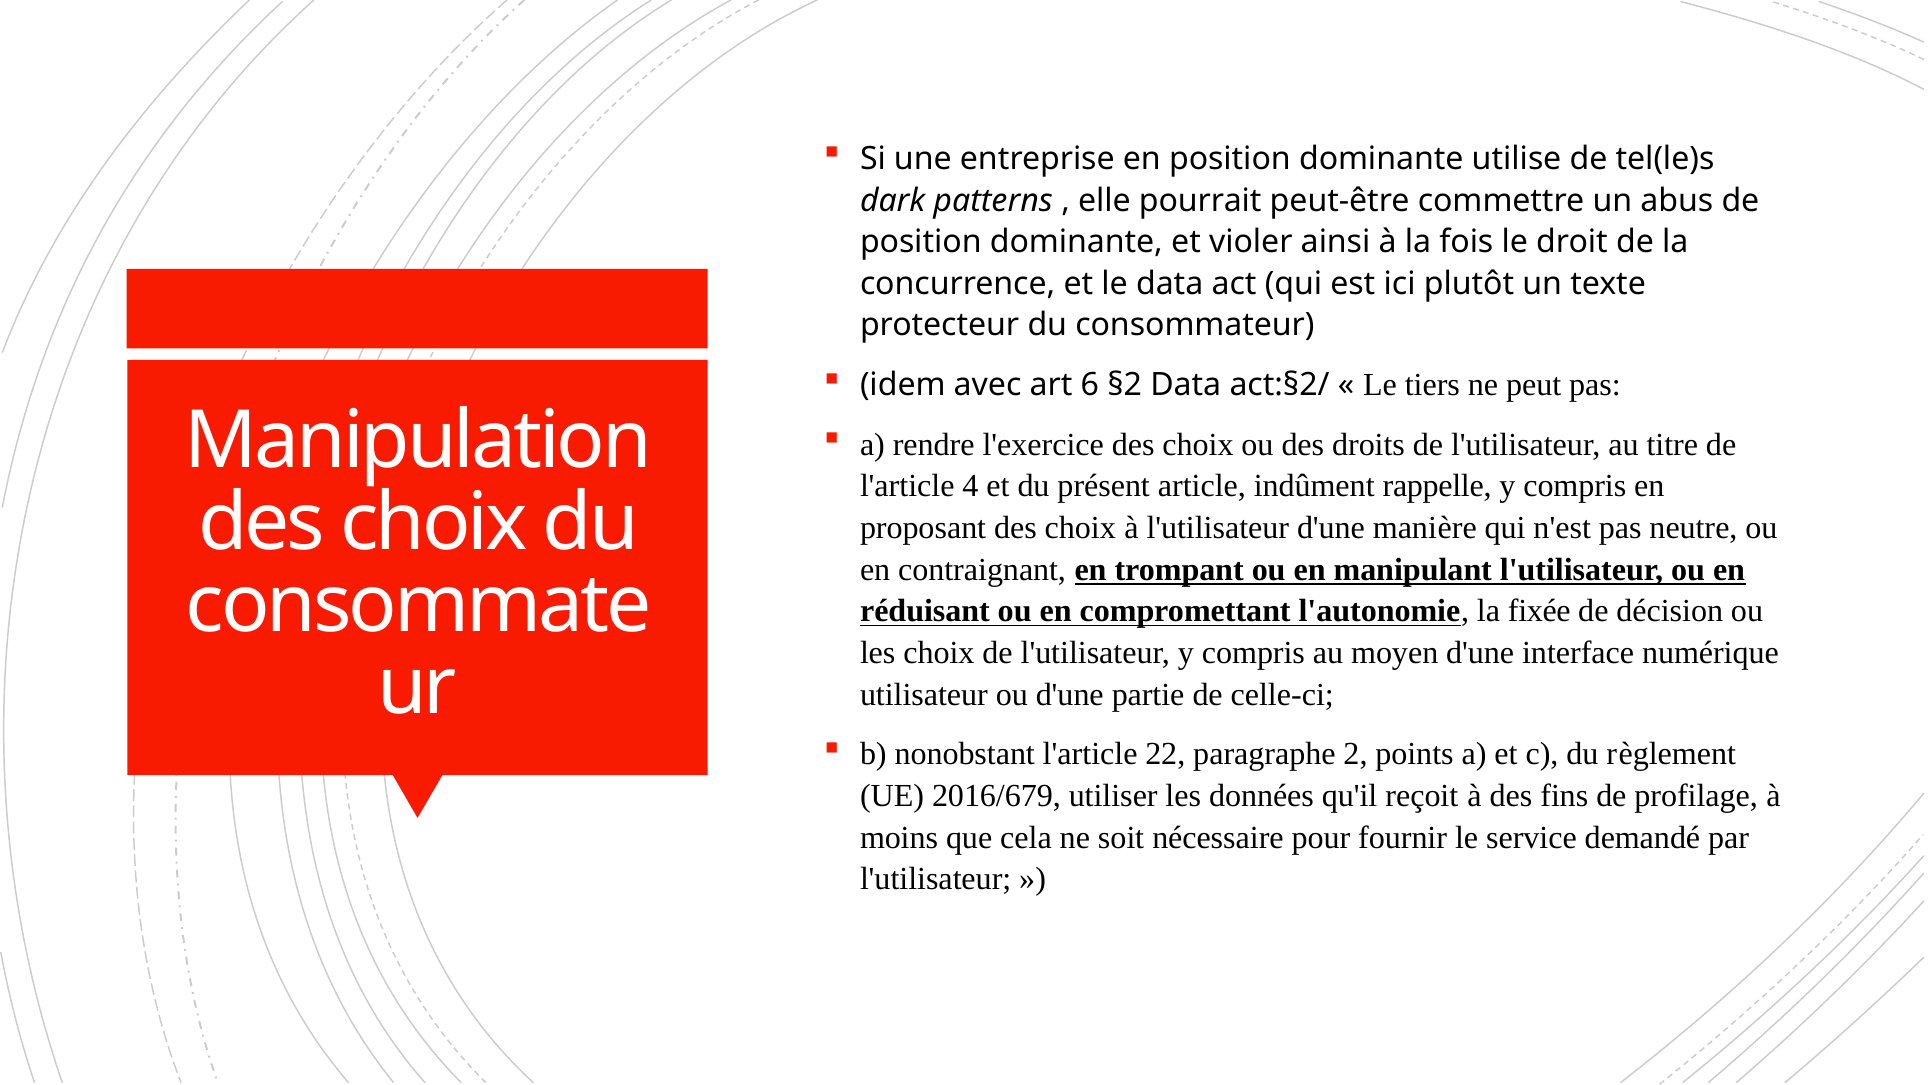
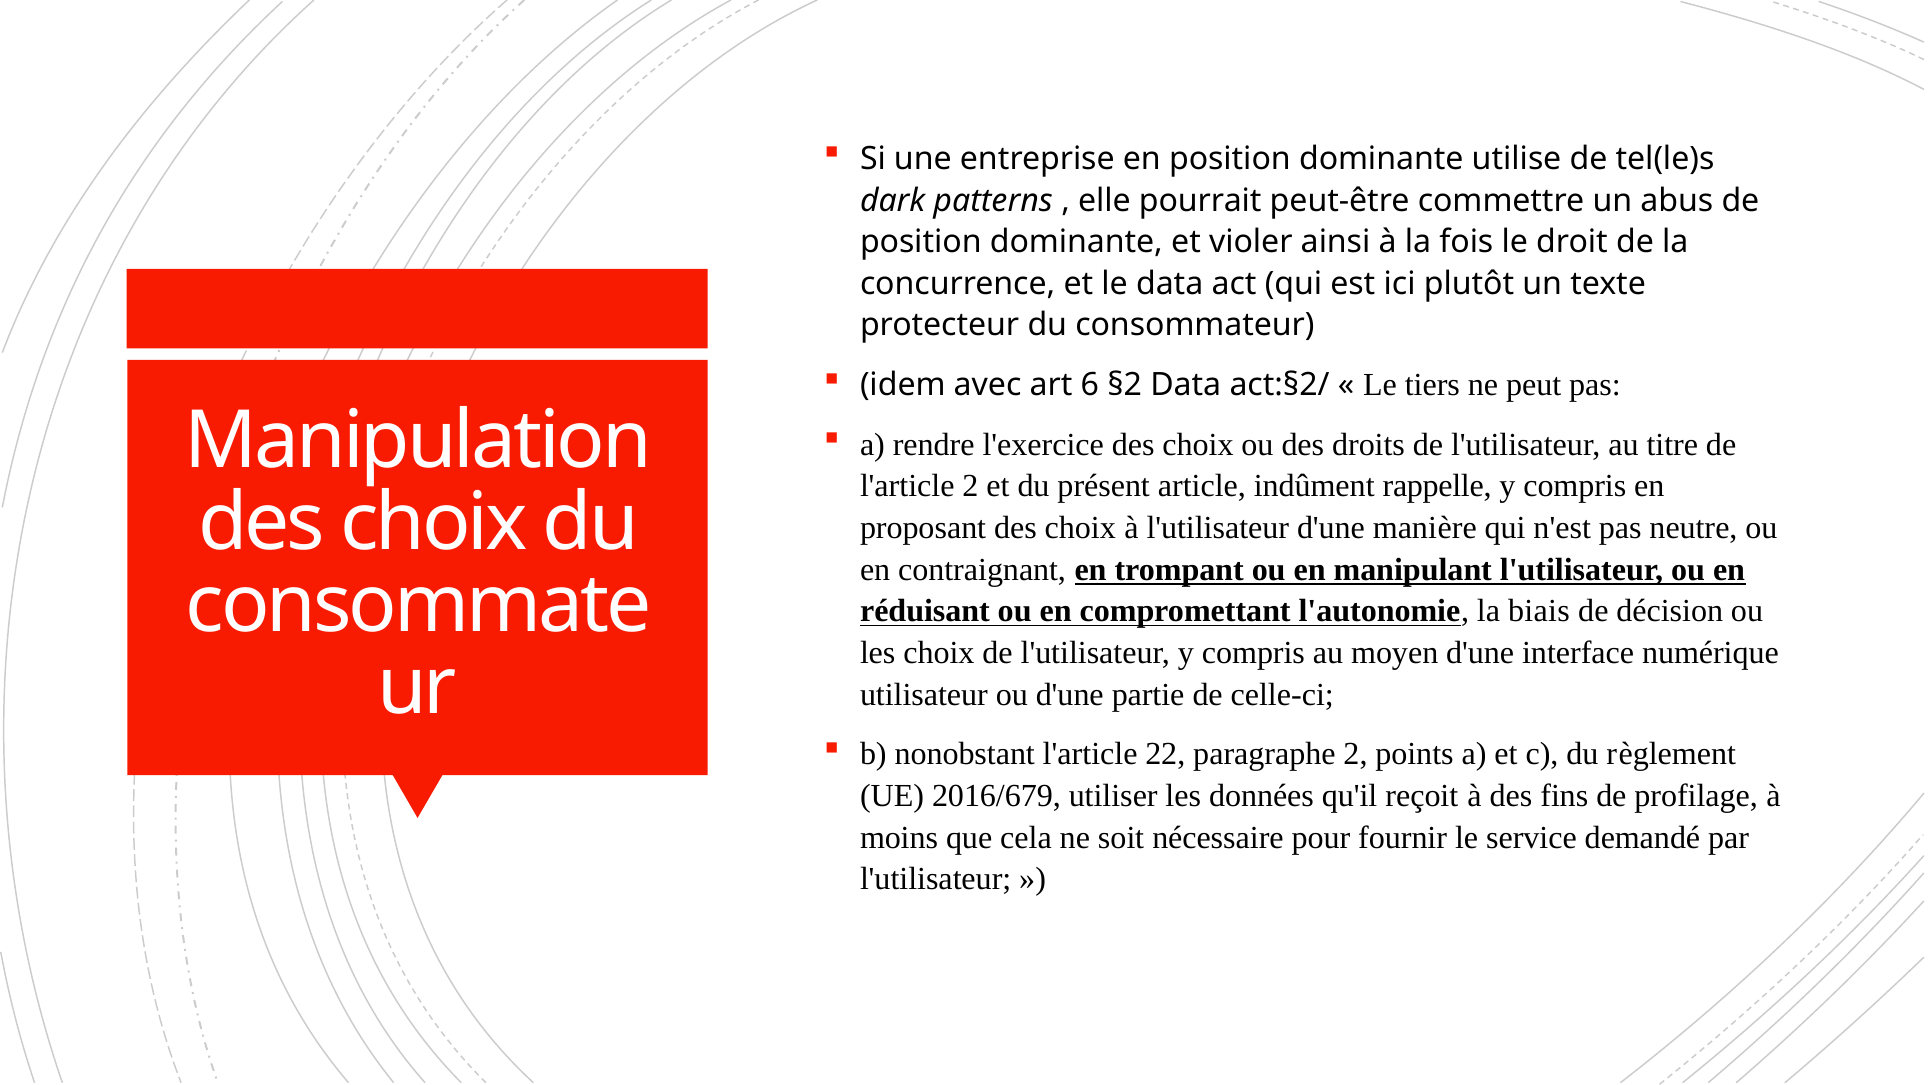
l'article 4: 4 -> 2
fixée: fixée -> biais
